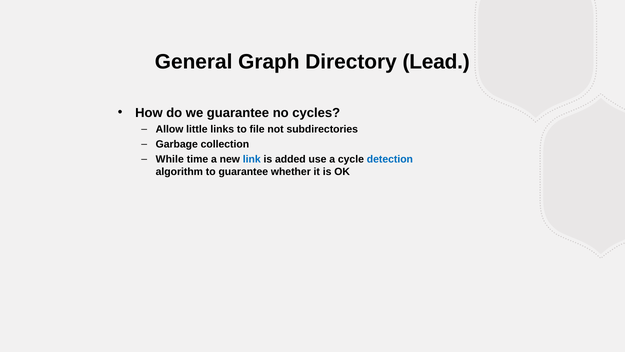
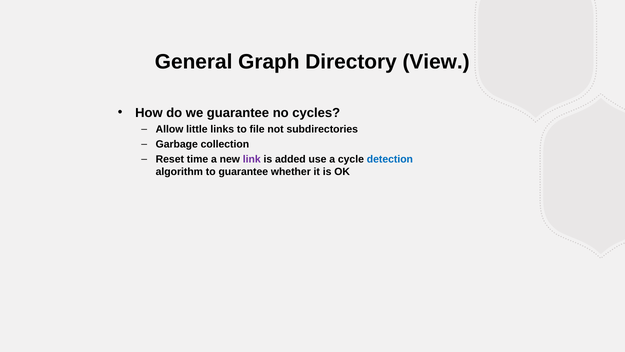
Lead: Lead -> View
While: While -> Reset
link colour: blue -> purple
